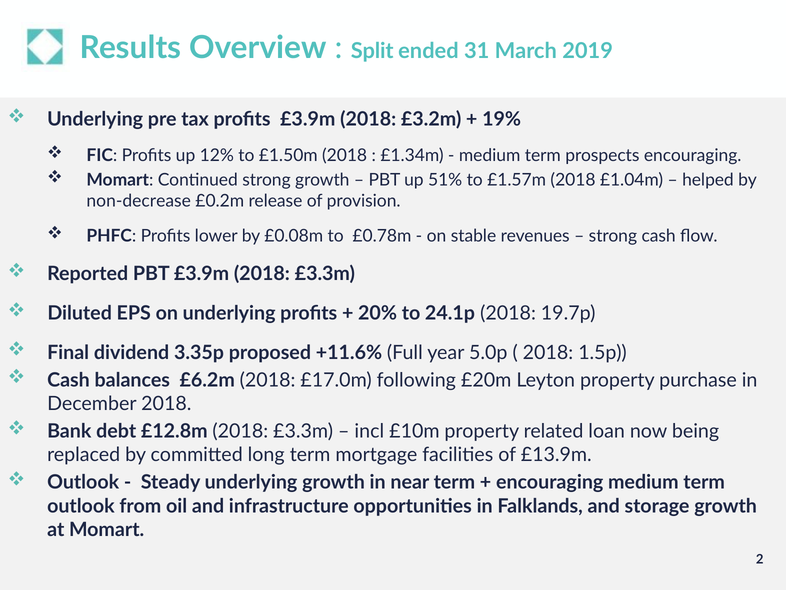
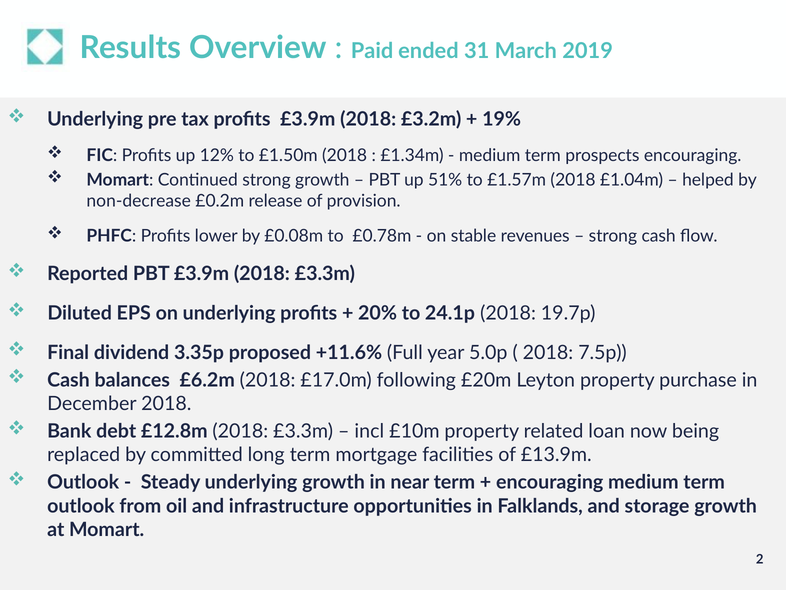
Split: Split -> Paid
1.5p: 1.5p -> 7.5p
